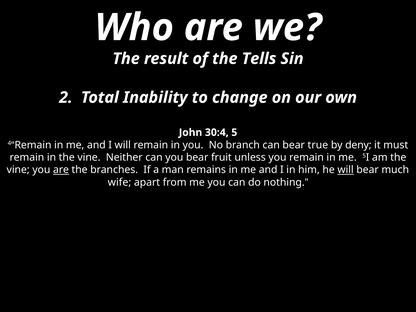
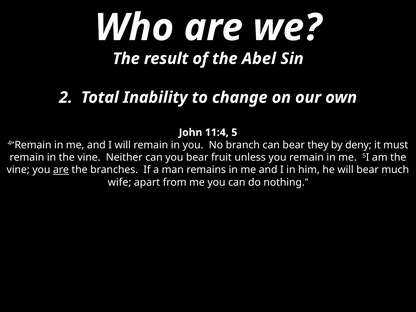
Tells: Tells -> Abel
30:4: 30:4 -> 11:4
true: true -> they
will at (346, 170) underline: present -> none
